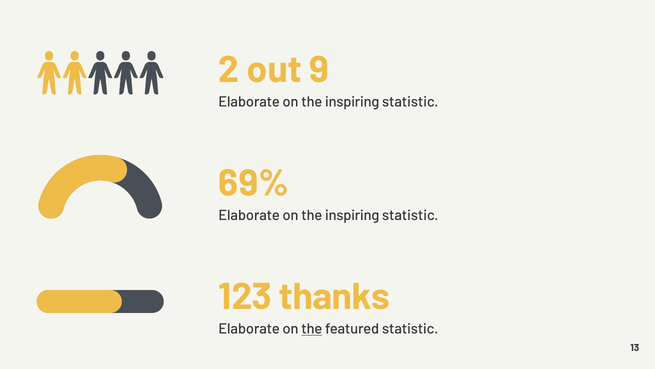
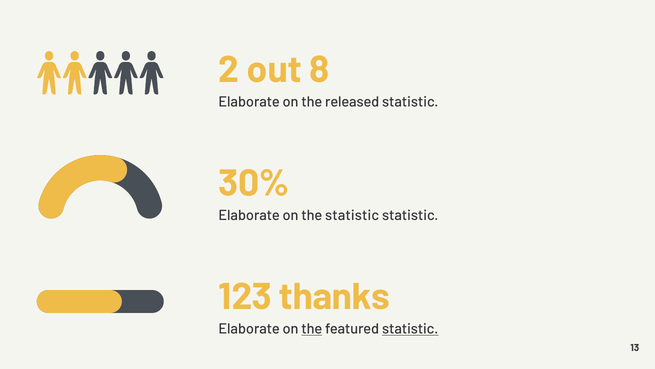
9: 9 -> 8
inspiring at (352, 102): inspiring -> released
69%: 69% -> 30%
inspiring at (352, 215): inspiring -> statistic
statistic at (410, 329) underline: none -> present
